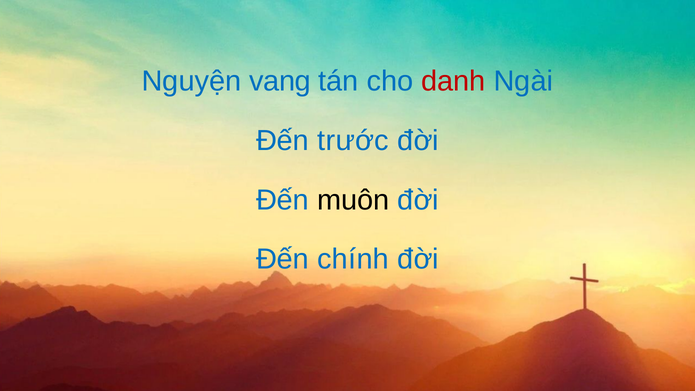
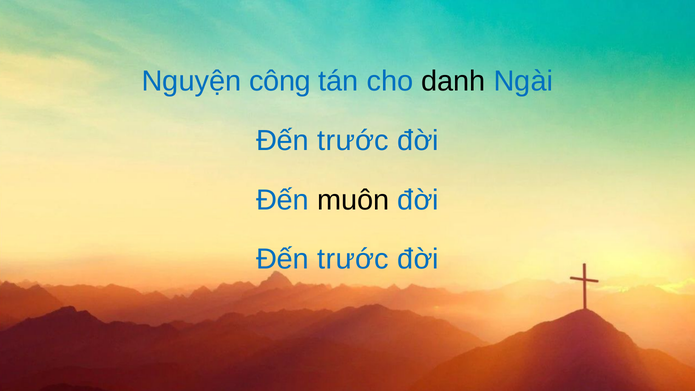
vang: vang -> công
danh colour: red -> black
chính at (353, 259): chính -> trước
